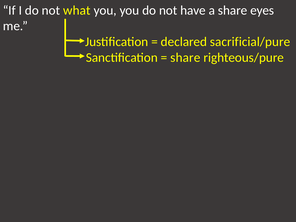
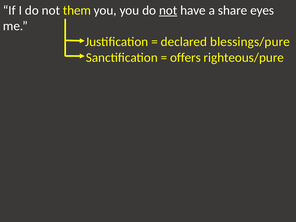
what: what -> them
not at (168, 10) underline: none -> present
sacrificial/pure: sacrificial/pure -> blessings/pure
share at (185, 58): share -> offers
